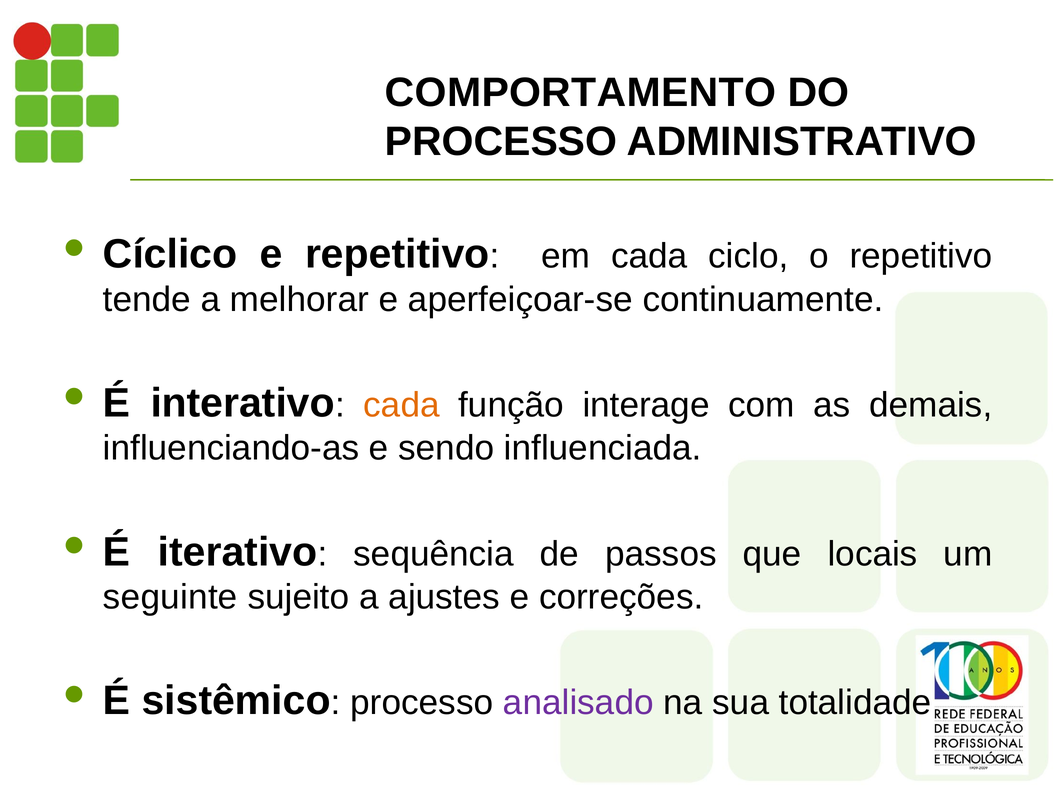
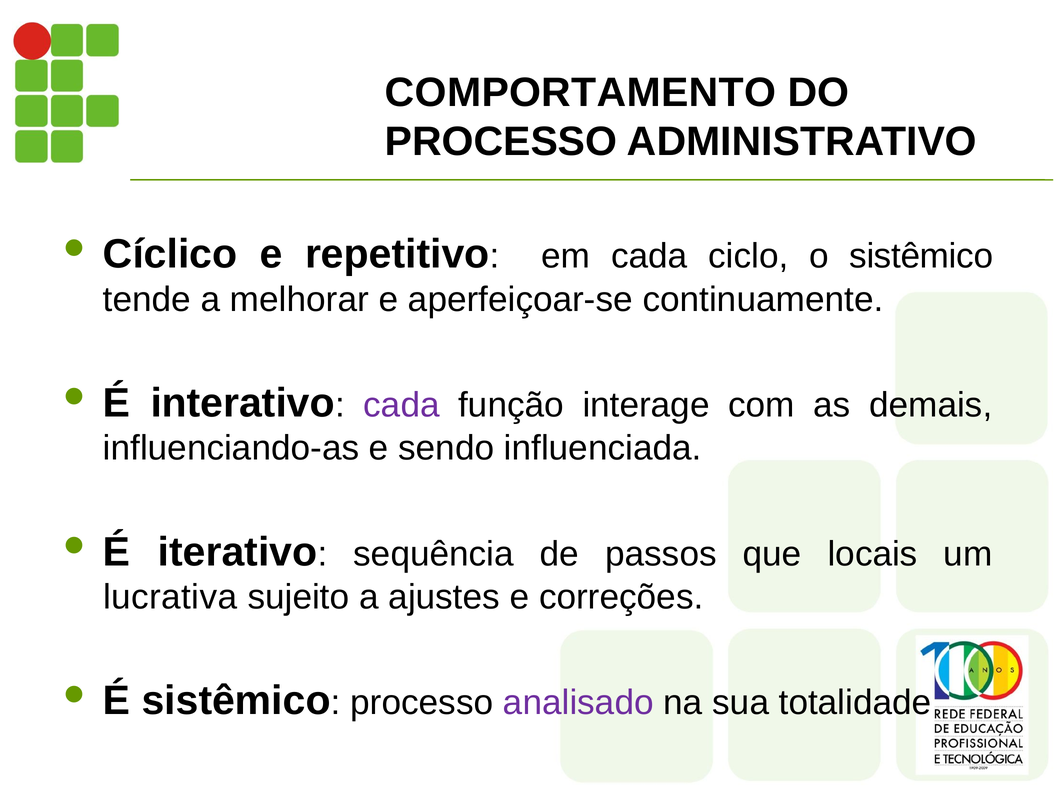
o repetitivo: repetitivo -> sistêmico
cada at (402, 405) colour: orange -> purple
seguinte: seguinte -> lucrativa
